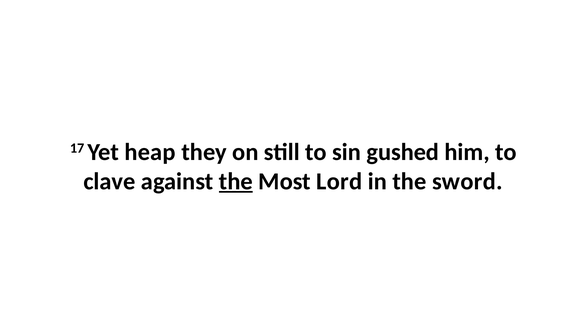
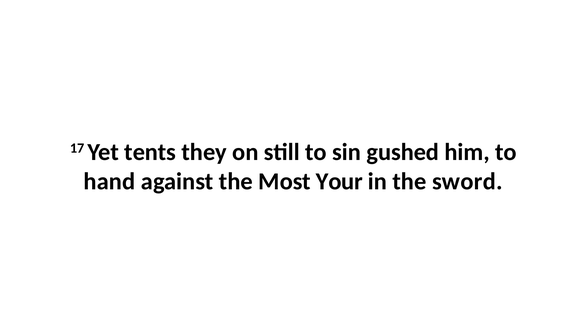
heap: heap -> tents
clave: clave -> hand
the at (236, 181) underline: present -> none
Lord: Lord -> Your
